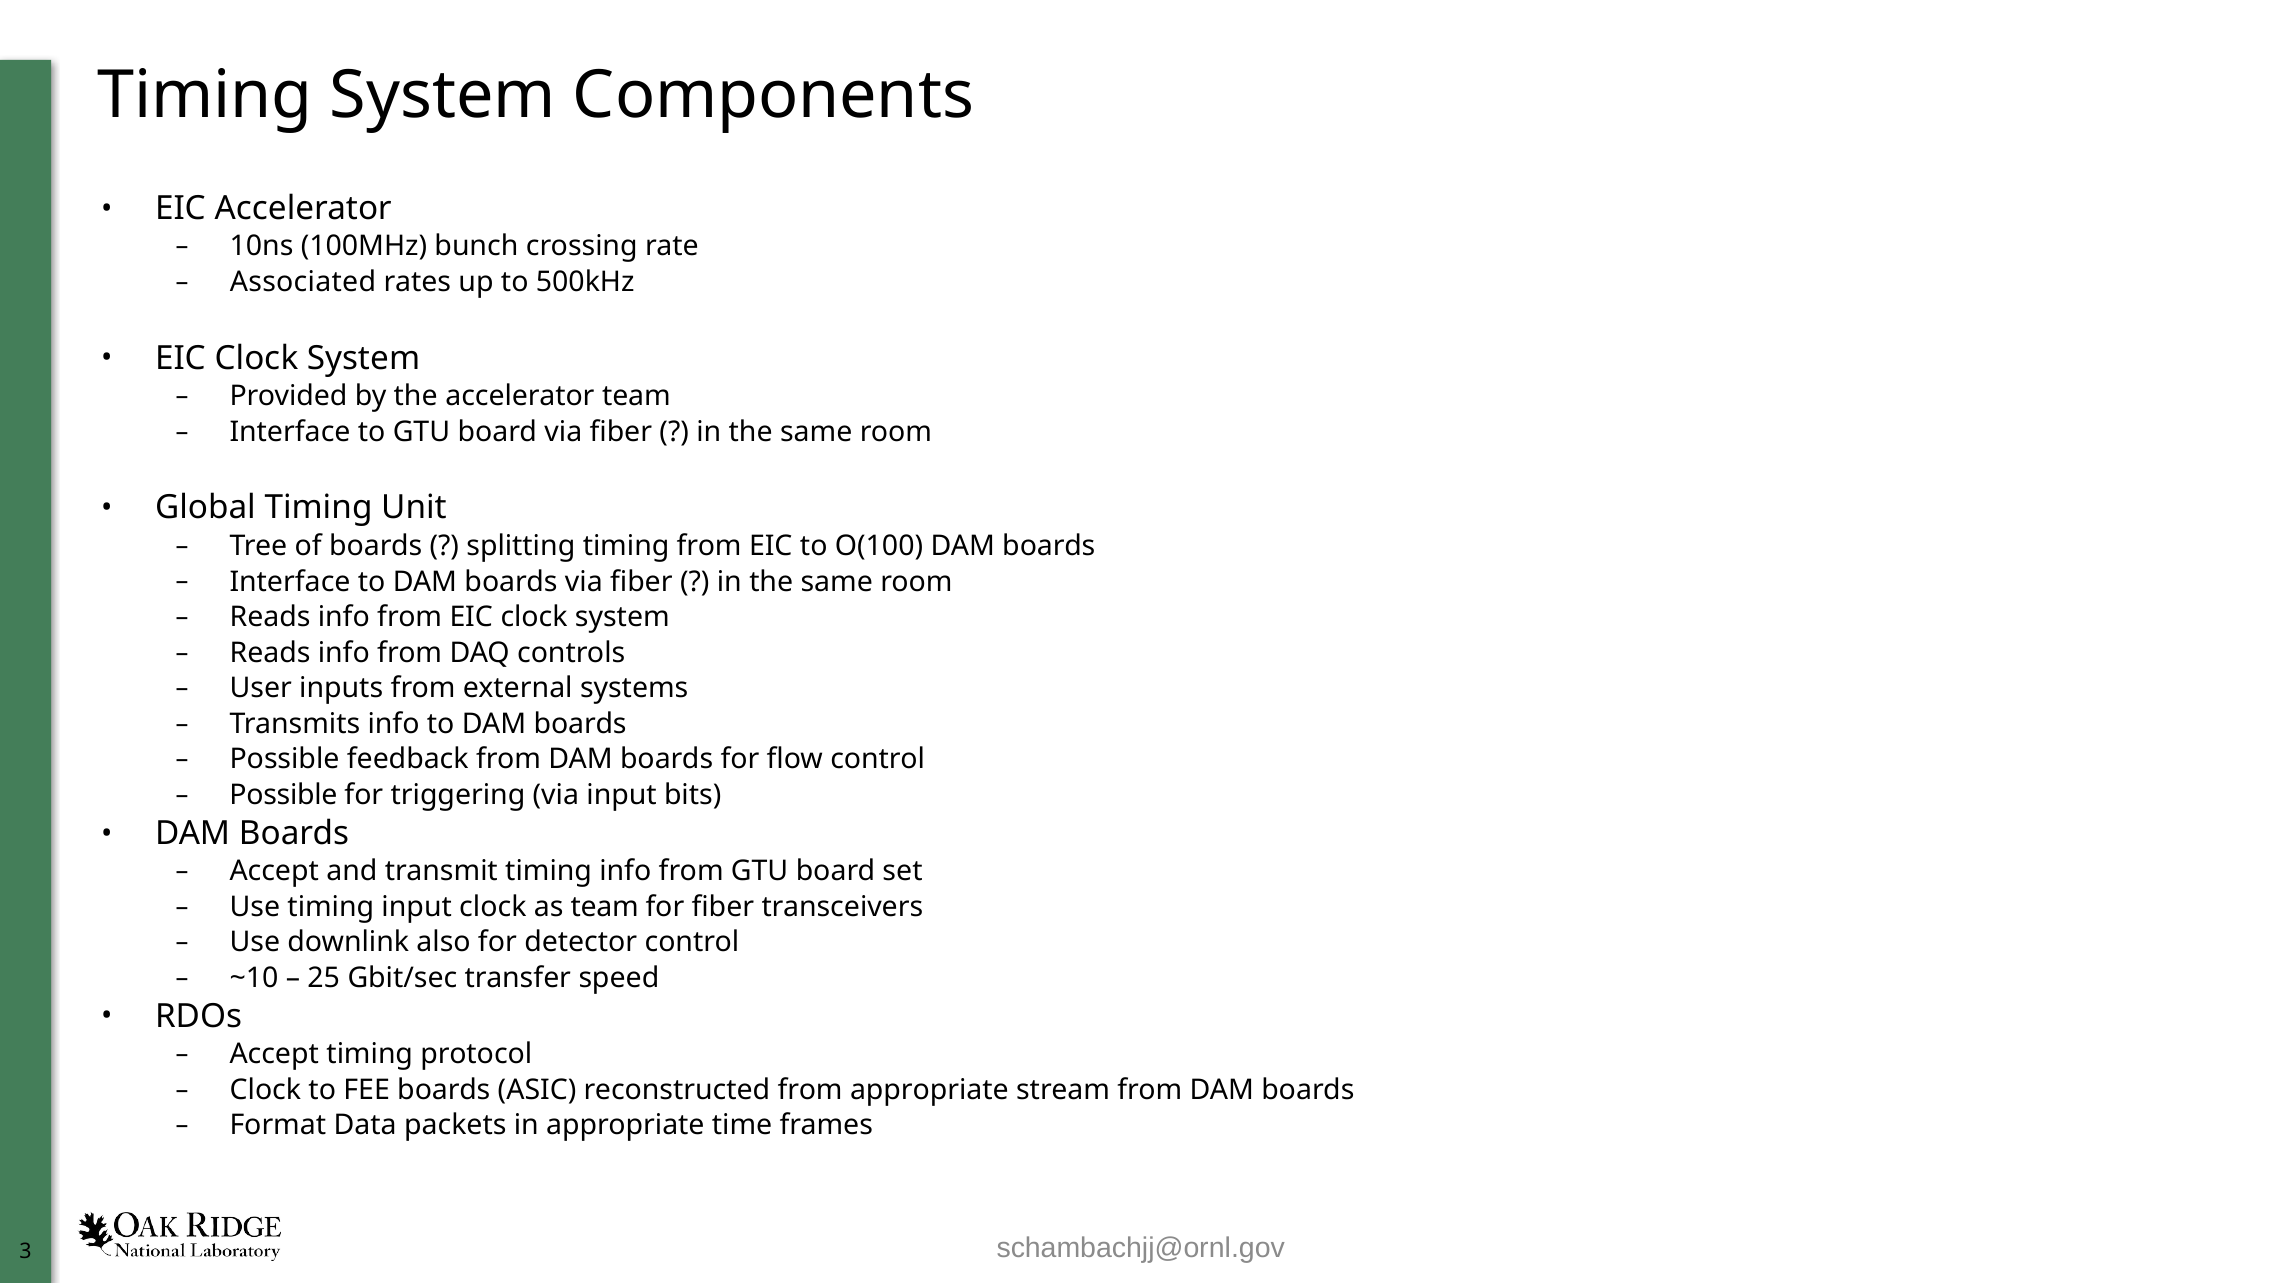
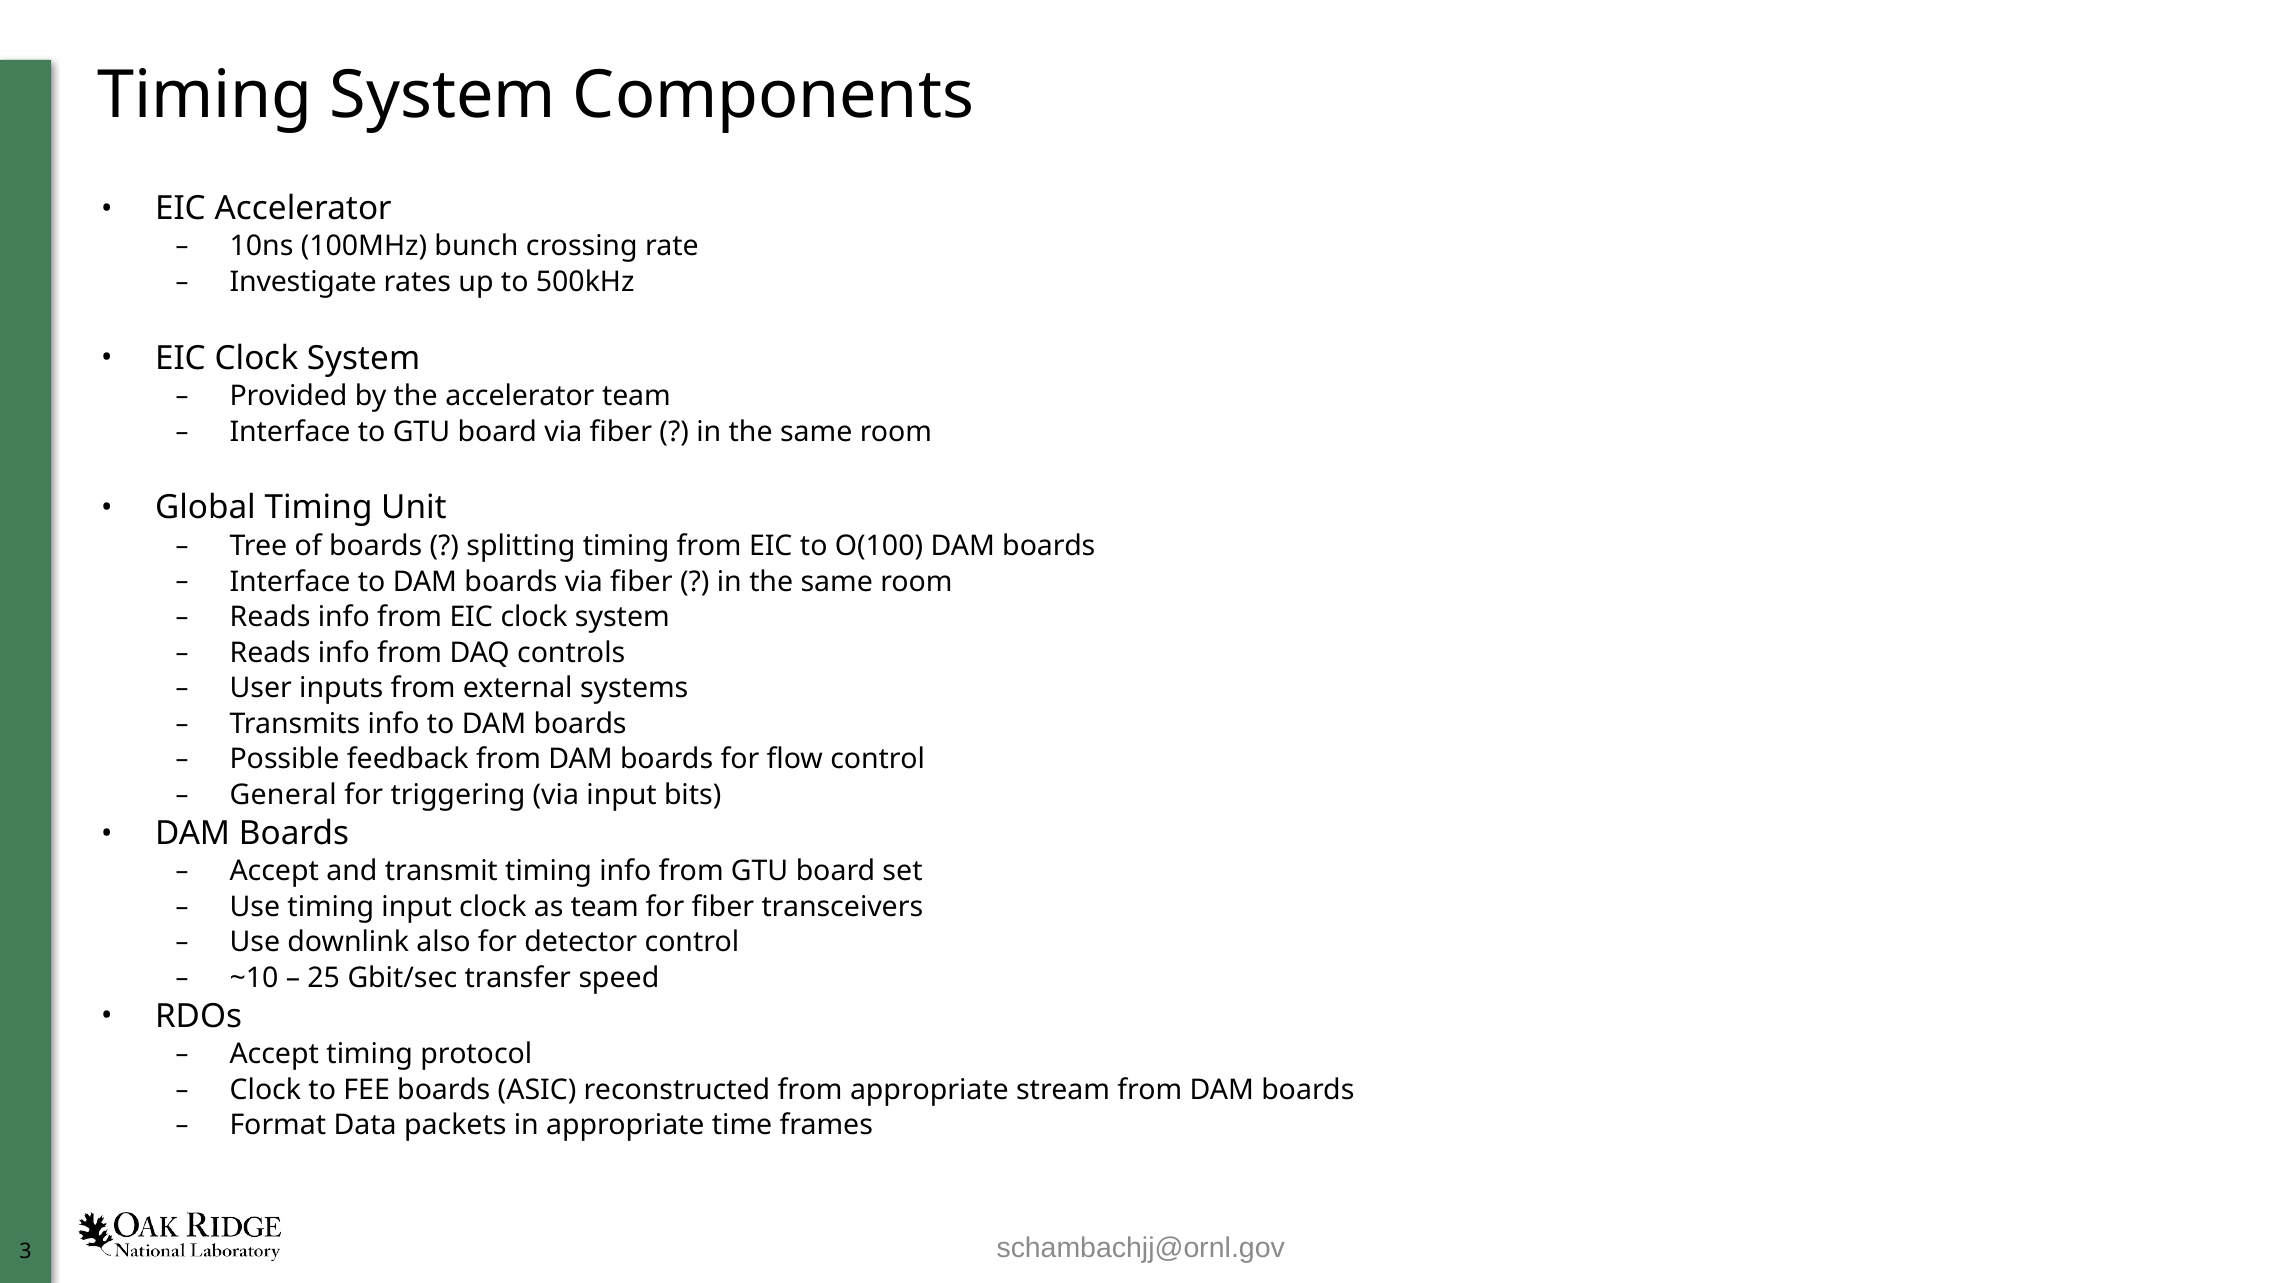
Associated: Associated -> Investigate
Possible at (283, 796): Possible -> General
